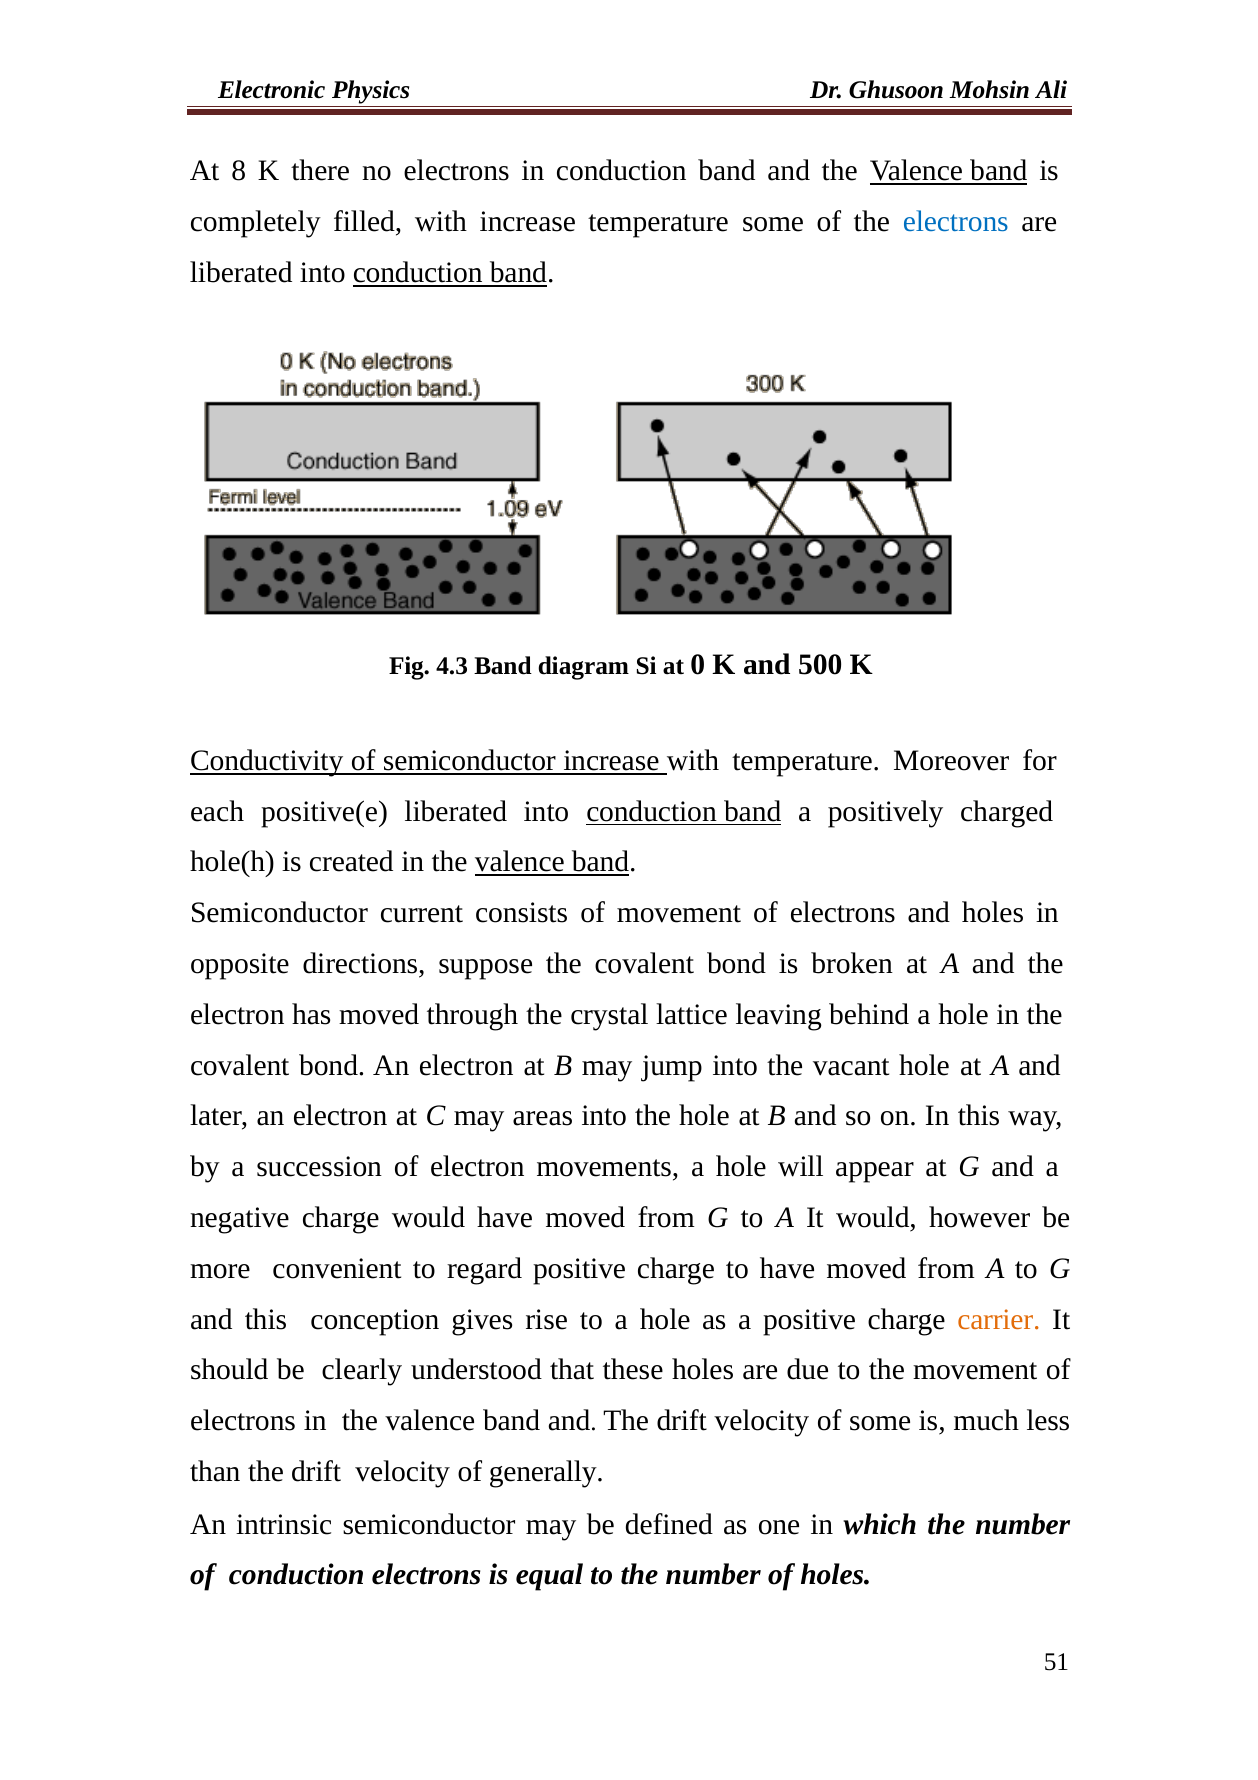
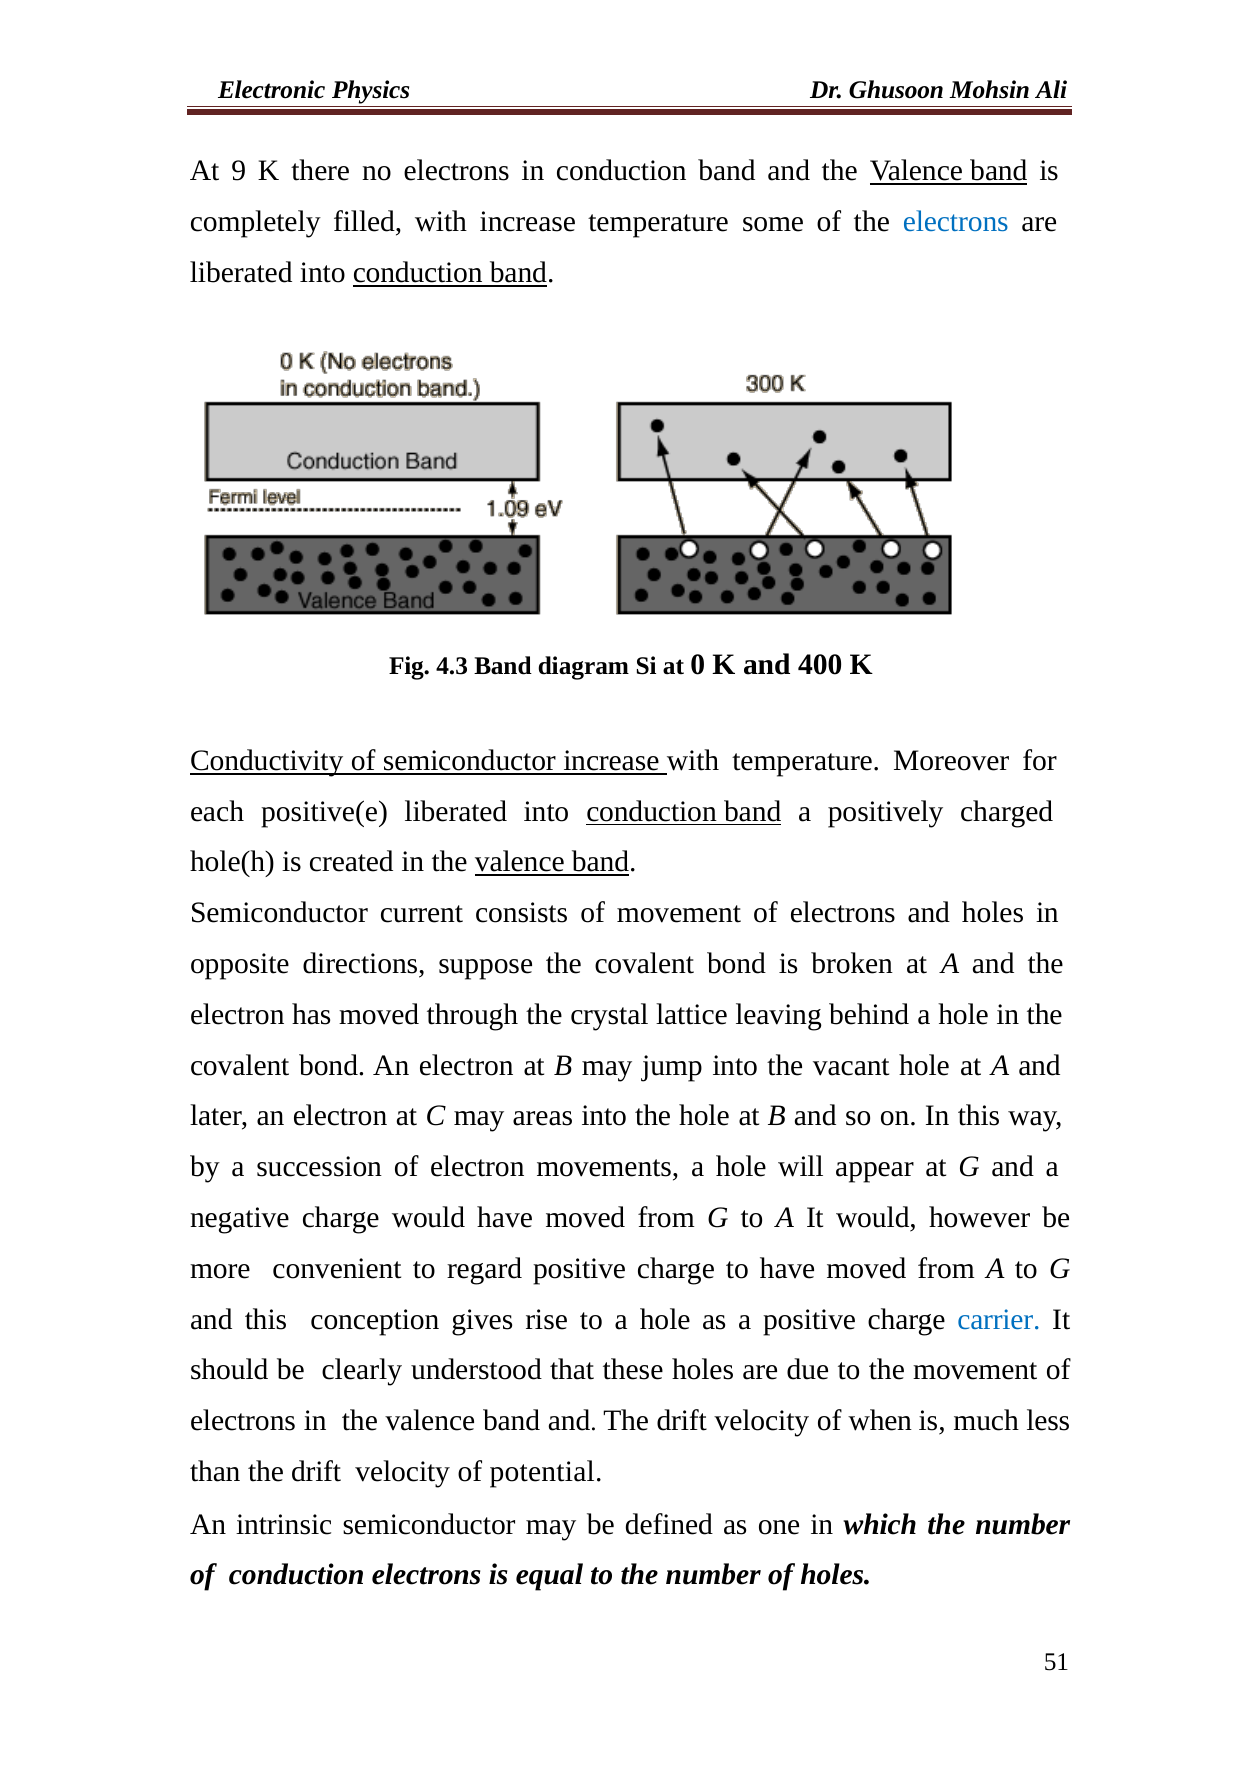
8: 8 -> 9
500: 500 -> 400
carrier colour: orange -> blue
of some: some -> when
generally: generally -> potential
